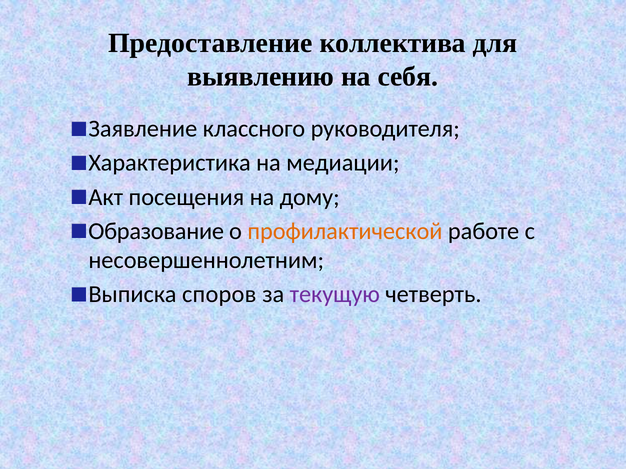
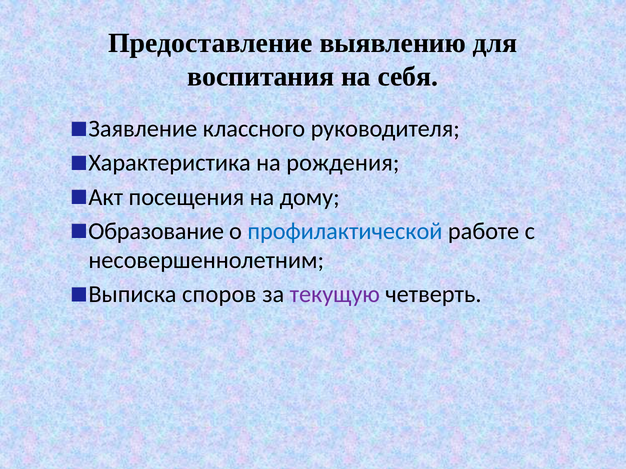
коллектива: коллектива -> выявлению
выявлению: выявлению -> воспитания
медиации: медиации -> рождения
профилактической colour: orange -> blue
